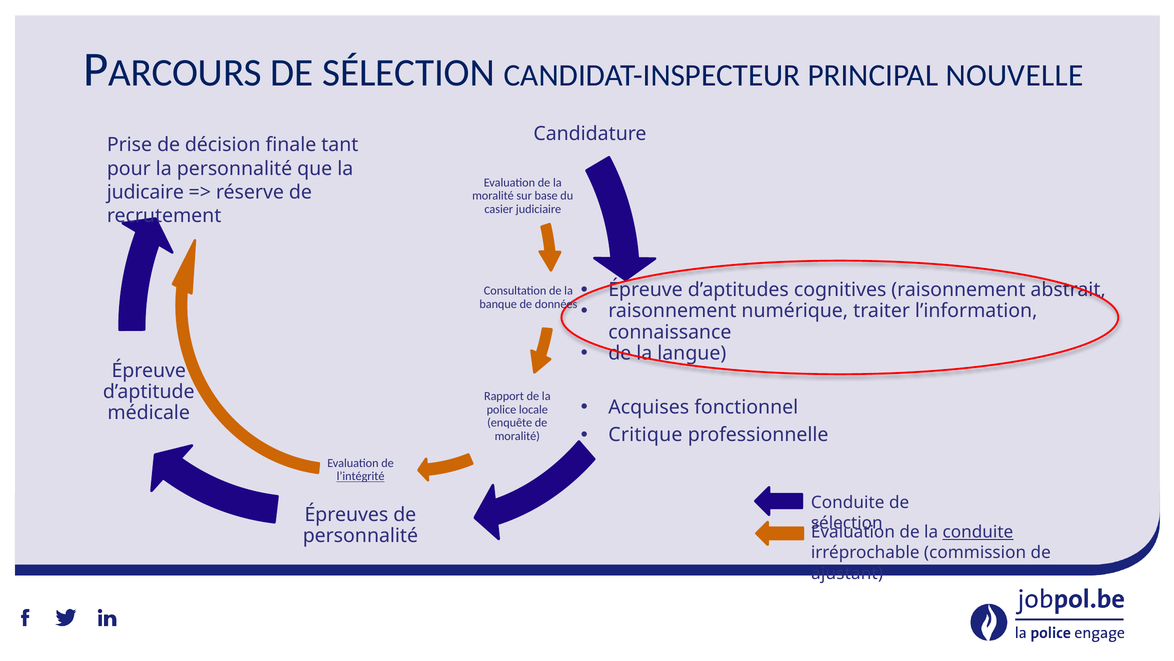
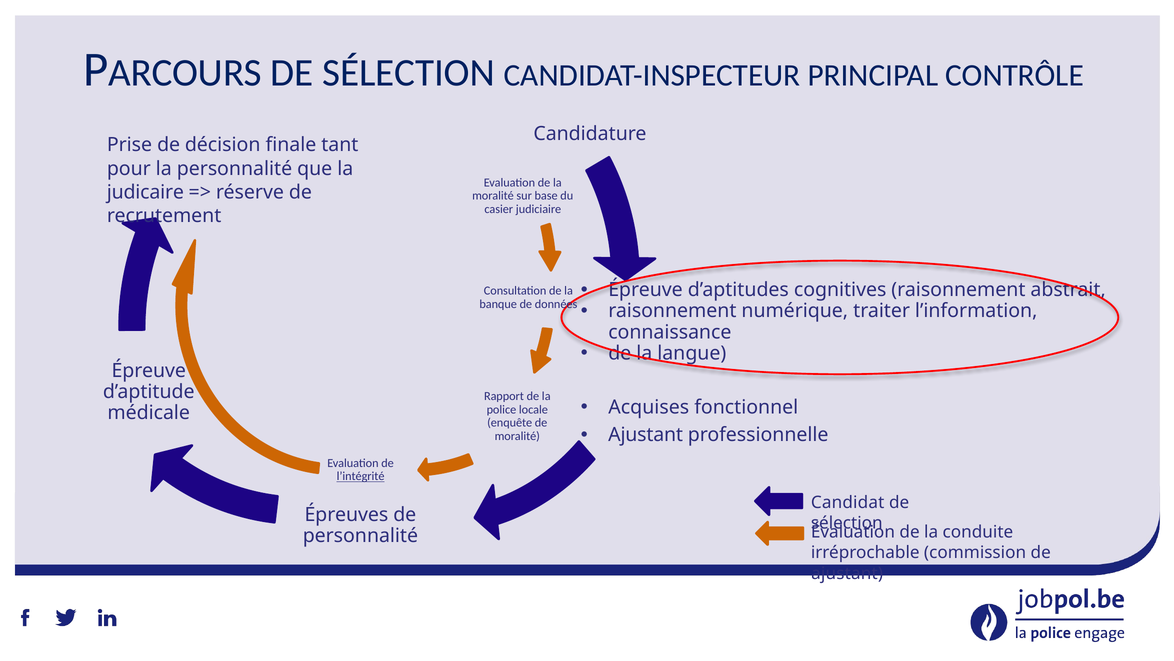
NOUVELLE: NOUVELLE -> CONTRÔLE
Critique at (645, 434): Critique -> Ajustant
Conduite at (848, 502): Conduite -> Candidat
conduite at (978, 532) underline: present -> none
